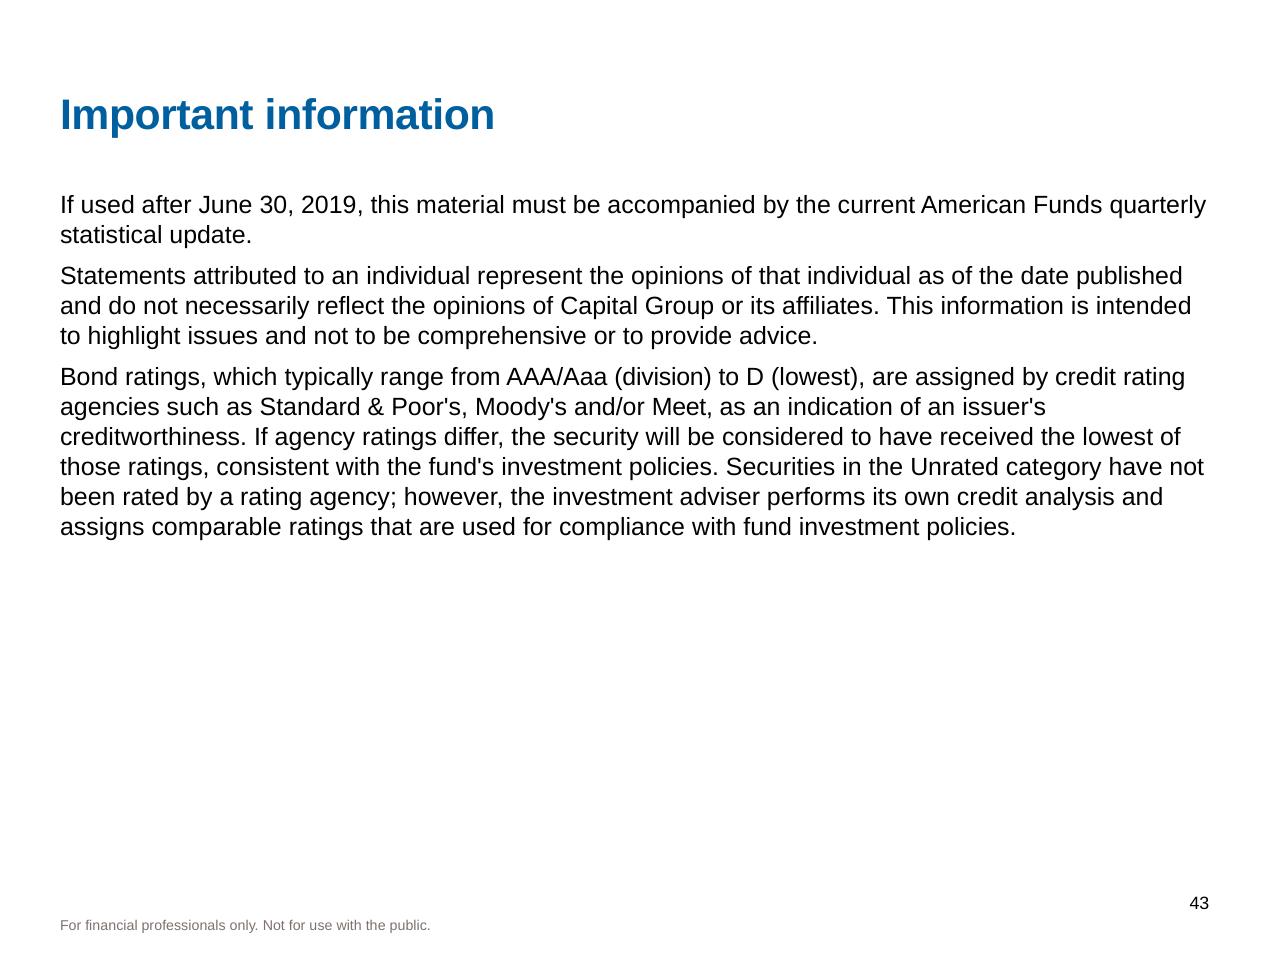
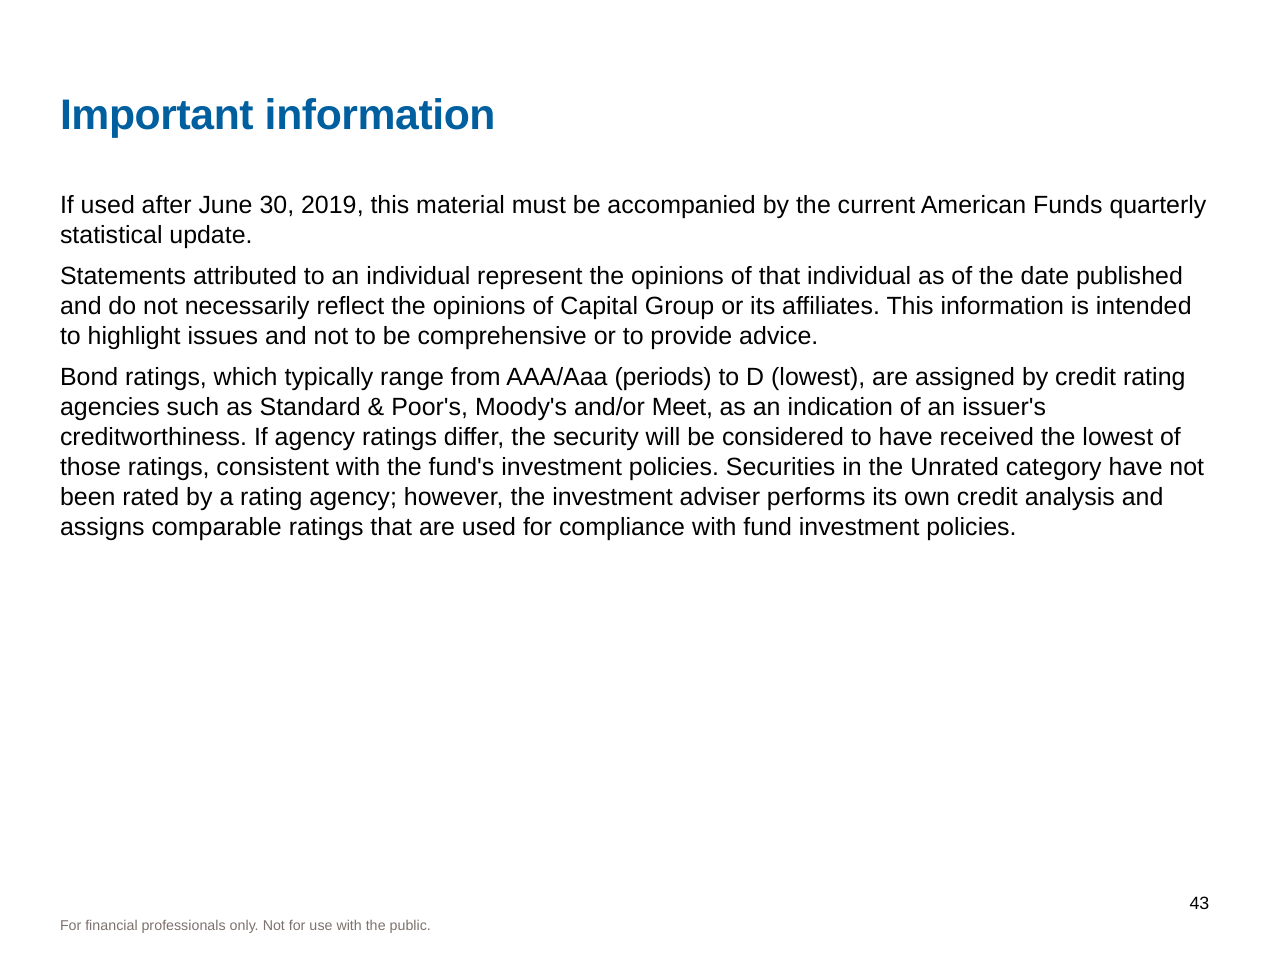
division: division -> periods
